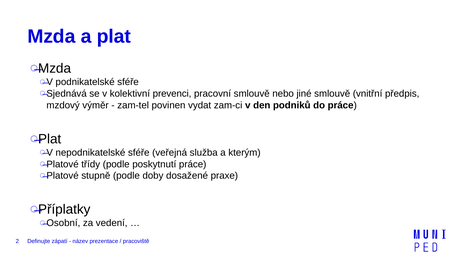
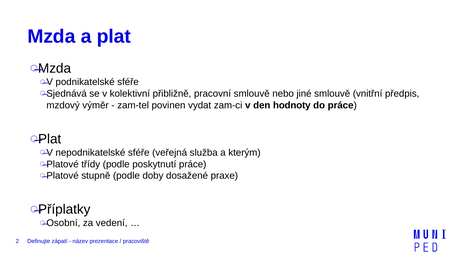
prevenci: prevenci -> přibližně
podniků: podniků -> hodnoty
